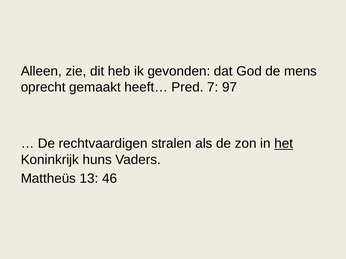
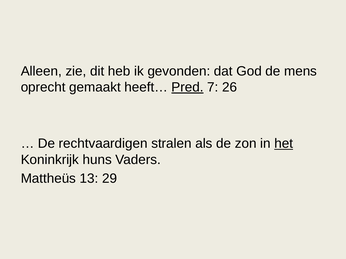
Pred underline: none -> present
97: 97 -> 26
46: 46 -> 29
